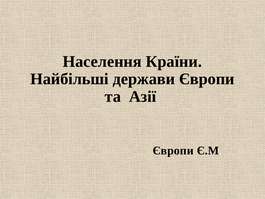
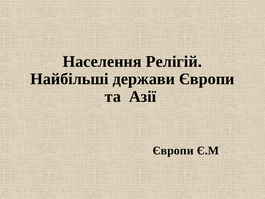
Країни: Країни -> Релігій
